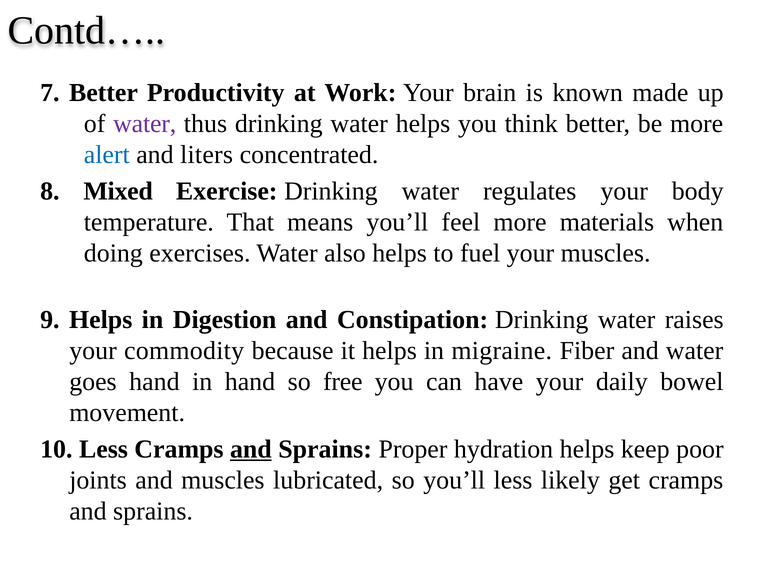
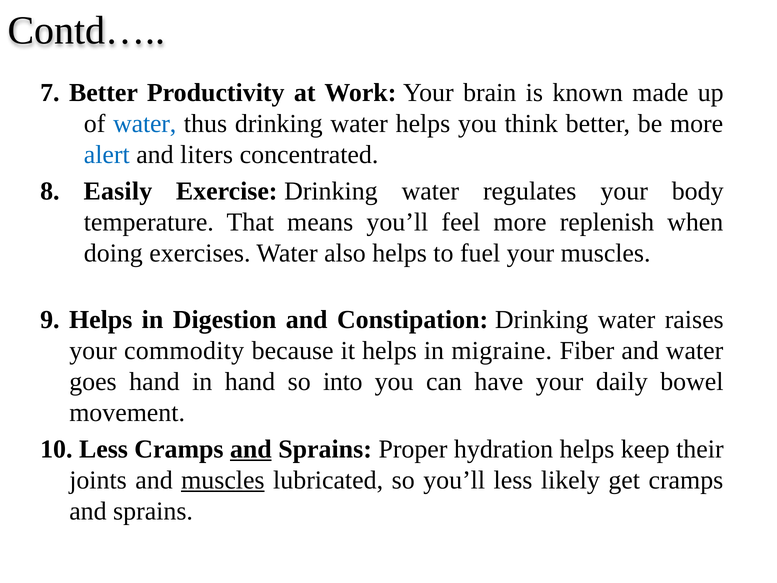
water at (145, 124) colour: purple -> blue
Mixed: Mixed -> Easily
materials: materials -> replenish
free: free -> into
poor: poor -> their
muscles at (223, 480) underline: none -> present
